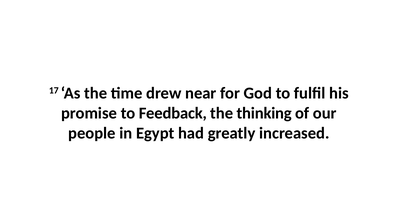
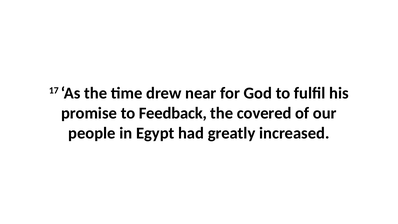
thinking: thinking -> covered
